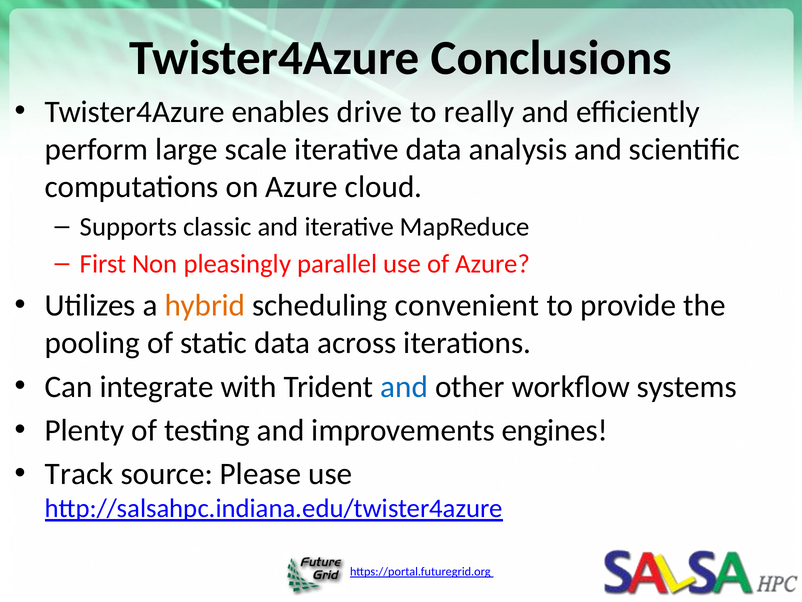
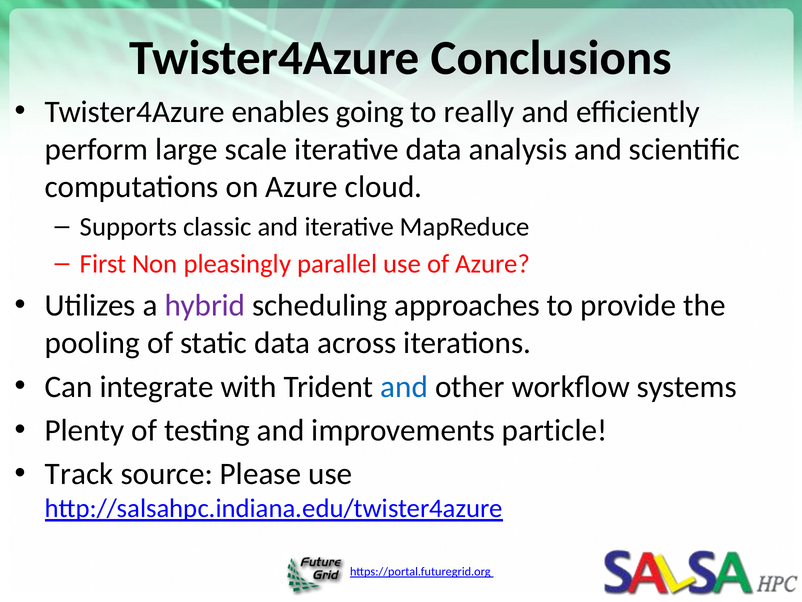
drive: drive -> going
hybrid colour: orange -> purple
convenient: convenient -> approaches
engines: engines -> particle
